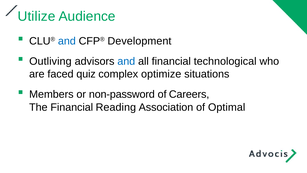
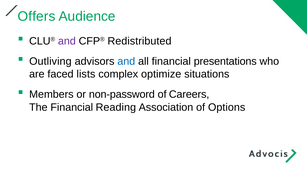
Utilize: Utilize -> Offers
and at (67, 41) colour: blue -> purple
Development: Development -> Redistributed
technological: technological -> presentations
quiz: quiz -> lists
Optimal: Optimal -> Options
